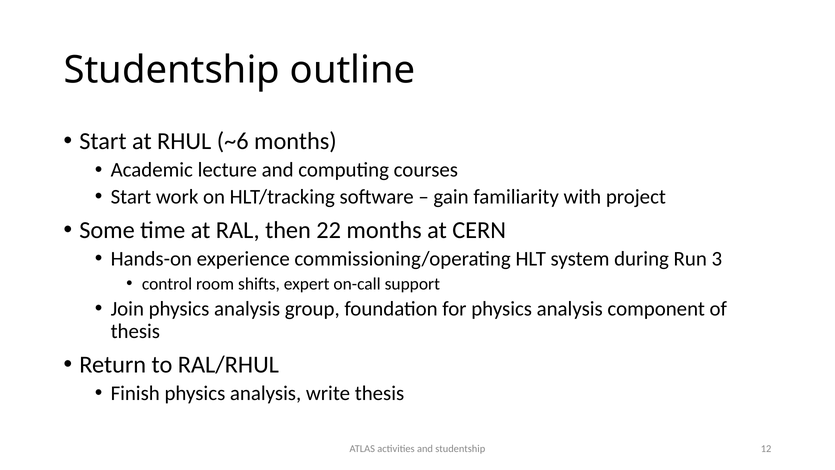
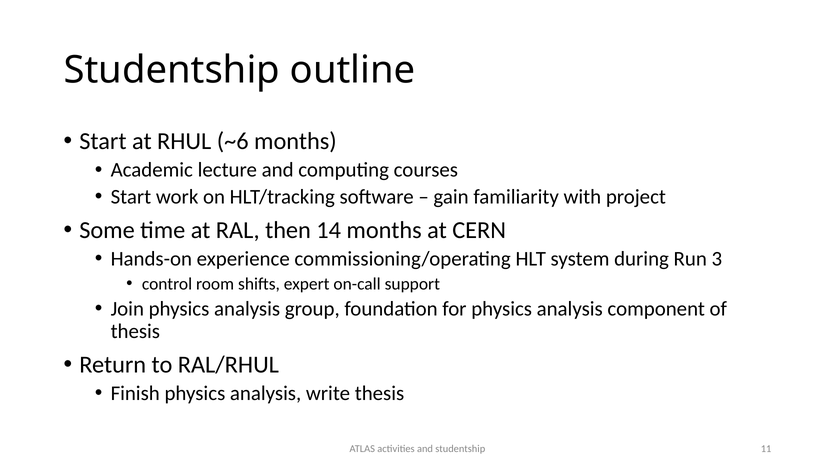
22: 22 -> 14
12: 12 -> 11
